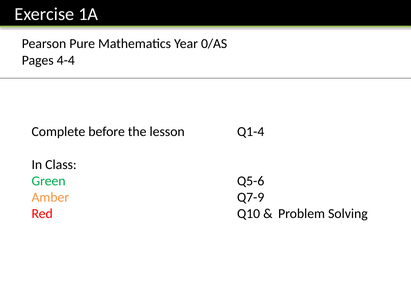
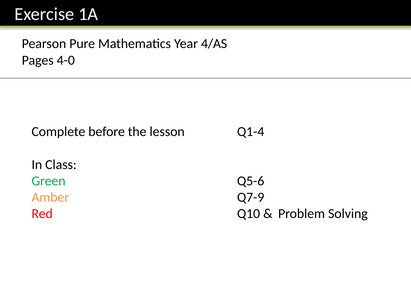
0/AS: 0/AS -> 4/AS
4-4: 4-4 -> 4-0
